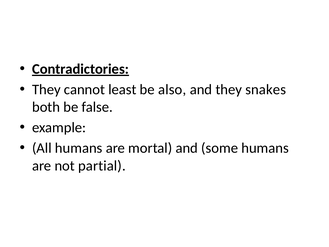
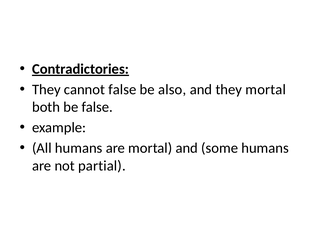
cannot least: least -> false
they snakes: snakes -> mortal
